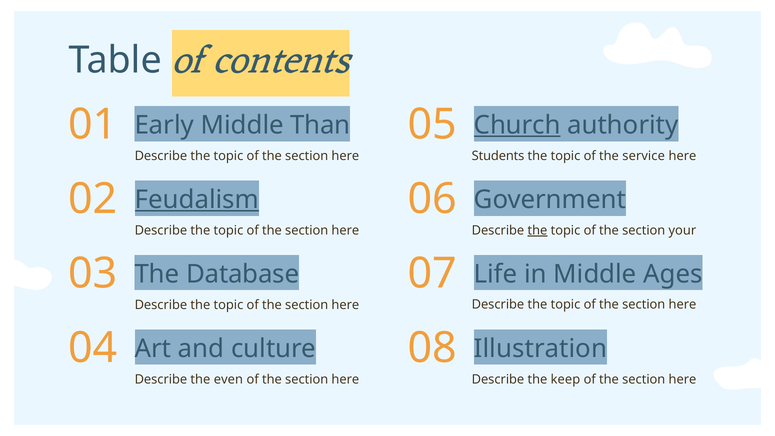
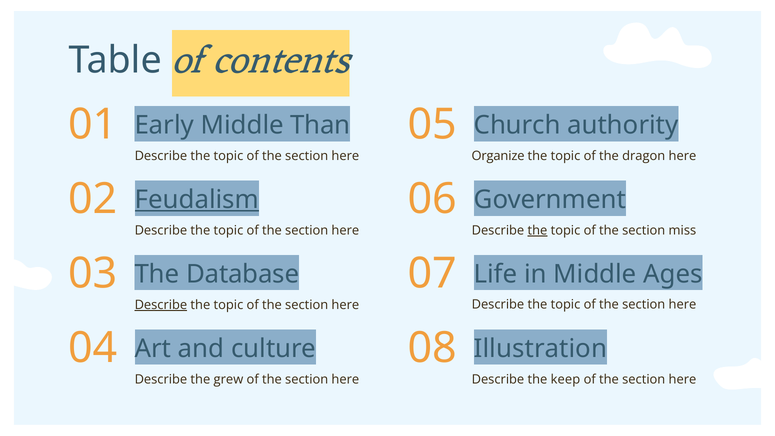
Church underline: present -> none
Students: Students -> Organize
service: service -> dragon
your: your -> miss
Describe at (161, 305) underline: none -> present
even: even -> grew
